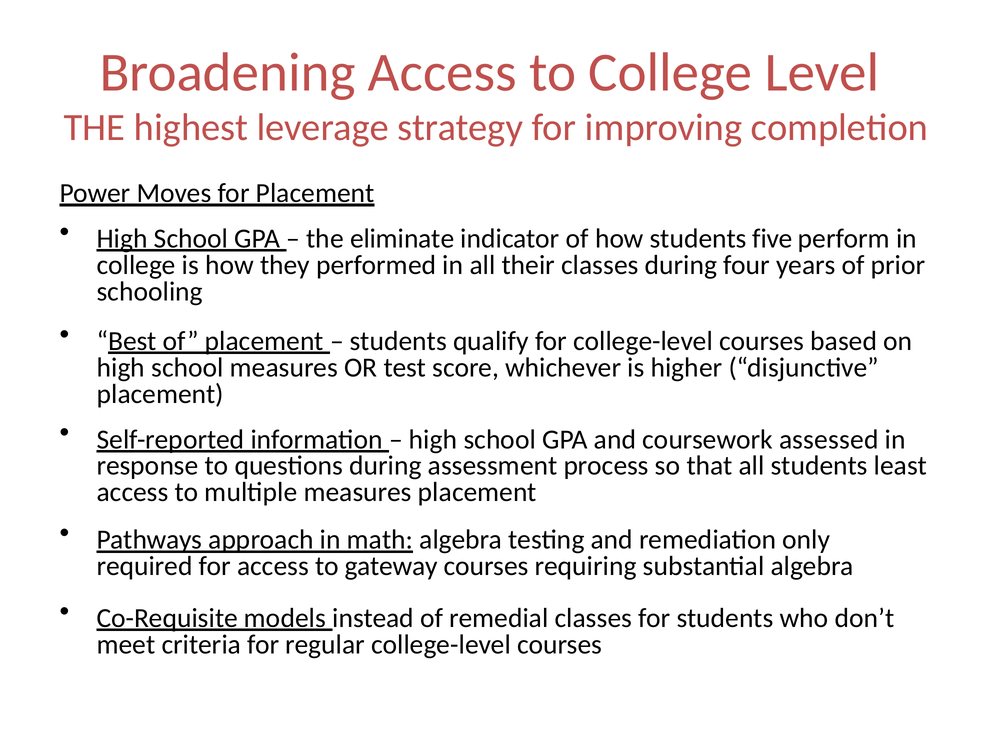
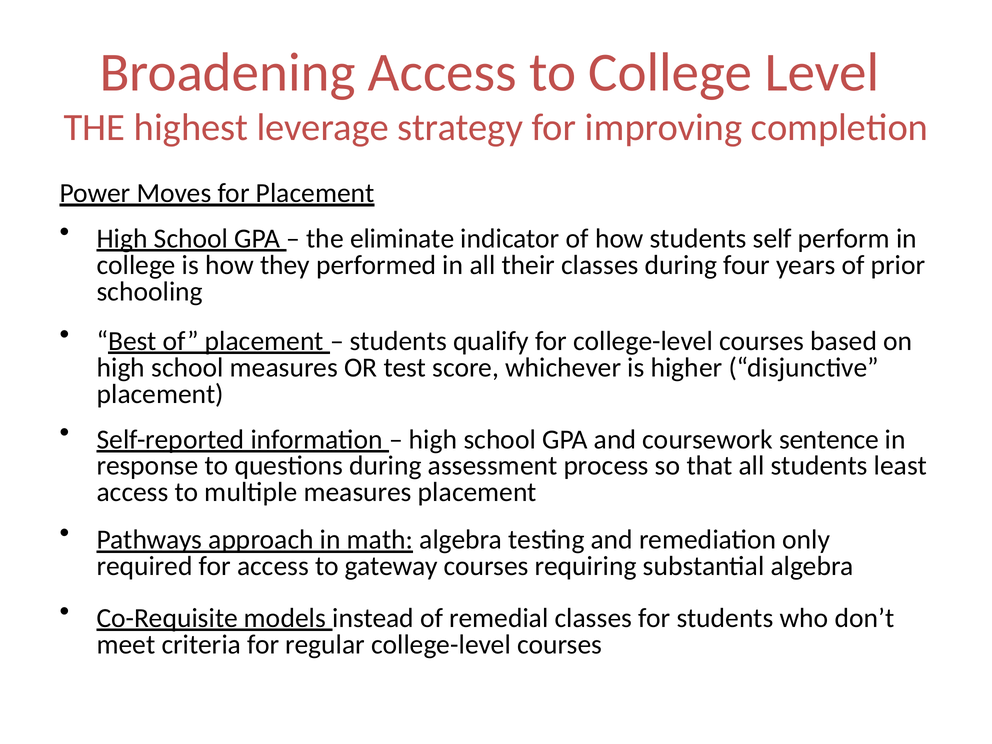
five: five -> self
assessed: assessed -> sentence
